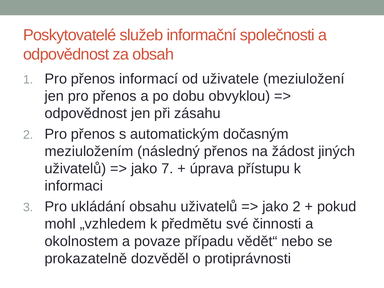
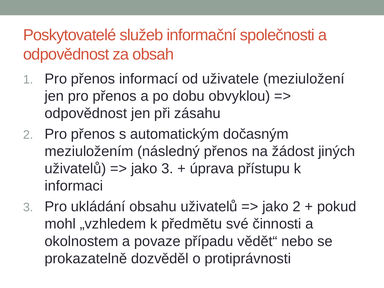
jako 7: 7 -> 3
